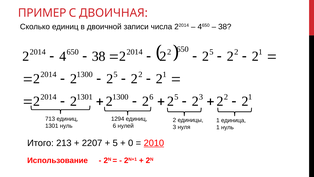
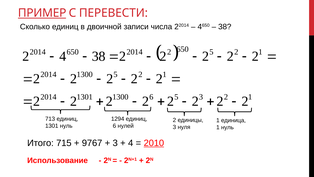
ПРИМЕР underline: none -> present
ДВОИЧНАЯ: ДВОИЧНАЯ -> ПЕРЕВЕСТИ
213: 213 -> 715
2207: 2207 -> 9767
5 at (115, 143): 5 -> 3
0 at (131, 143): 0 -> 4
